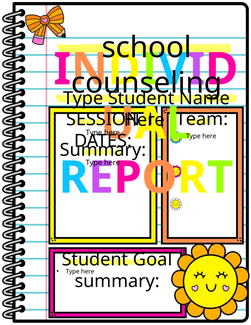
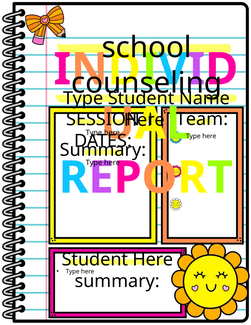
Goal at (153, 259): Goal -> Here
